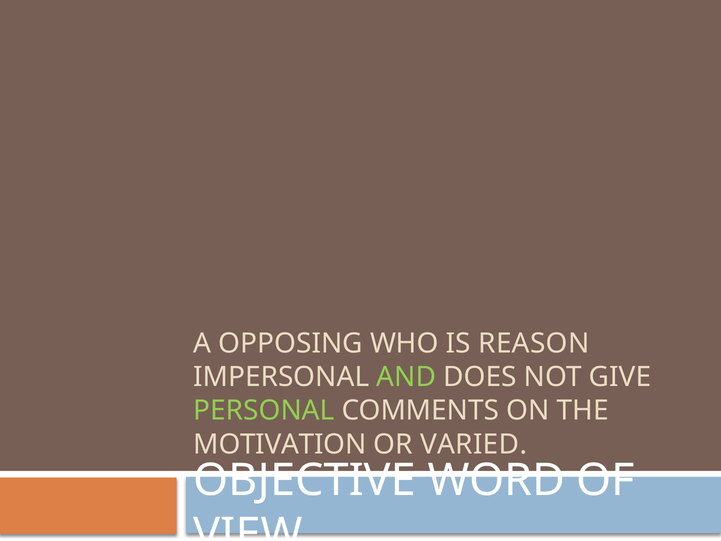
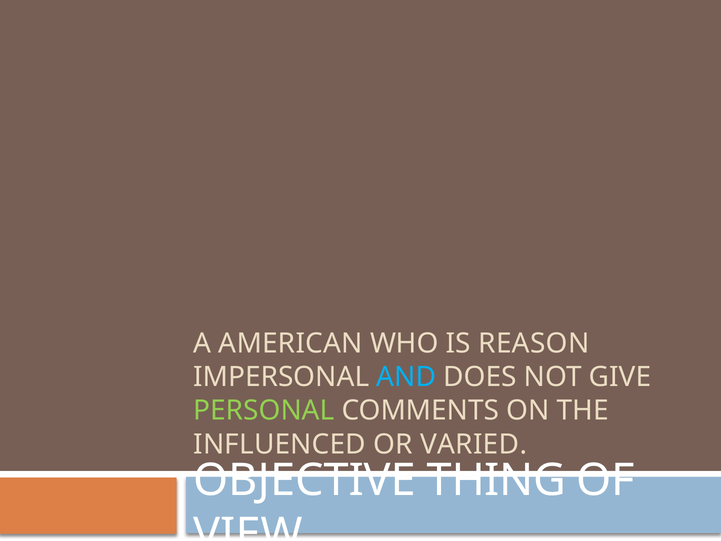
OPPOSING: OPPOSING -> AMERICAN
AND colour: light green -> light blue
MOTIVATION: MOTIVATION -> INFLUENCED
WORD: WORD -> THING
